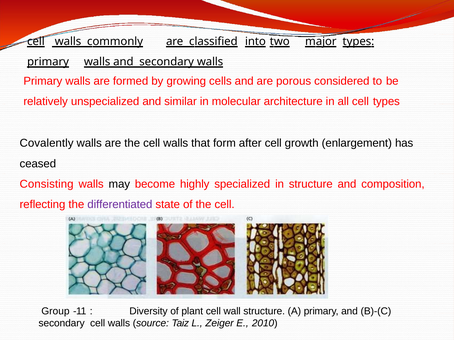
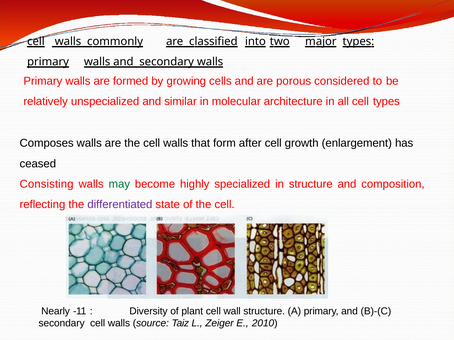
Covalently: Covalently -> Composes
may colour: black -> green
Group: Group -> Nearly
